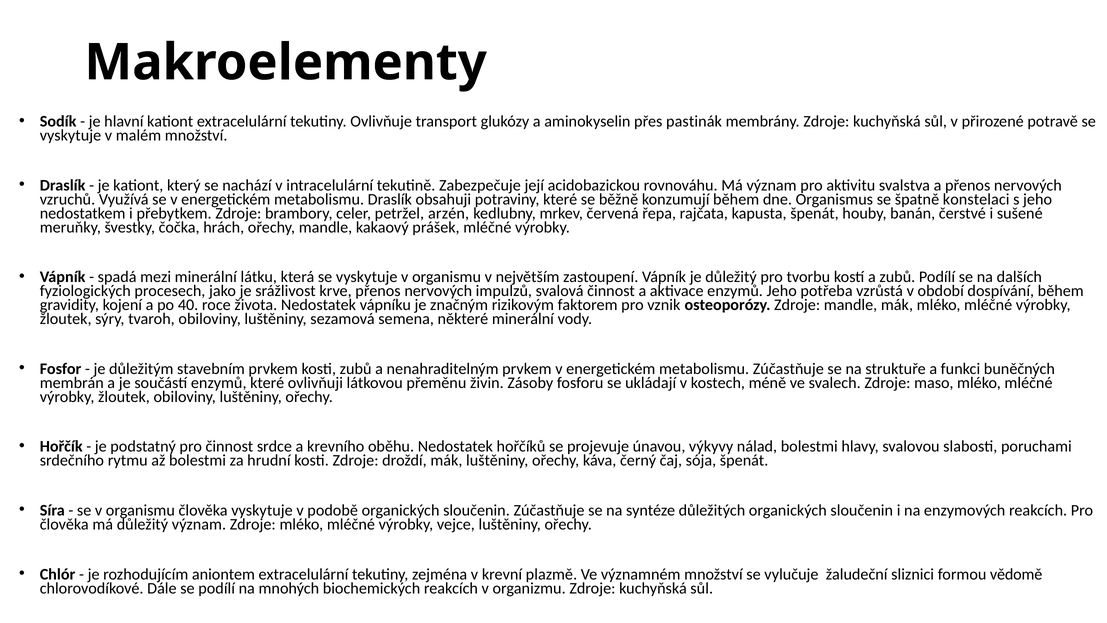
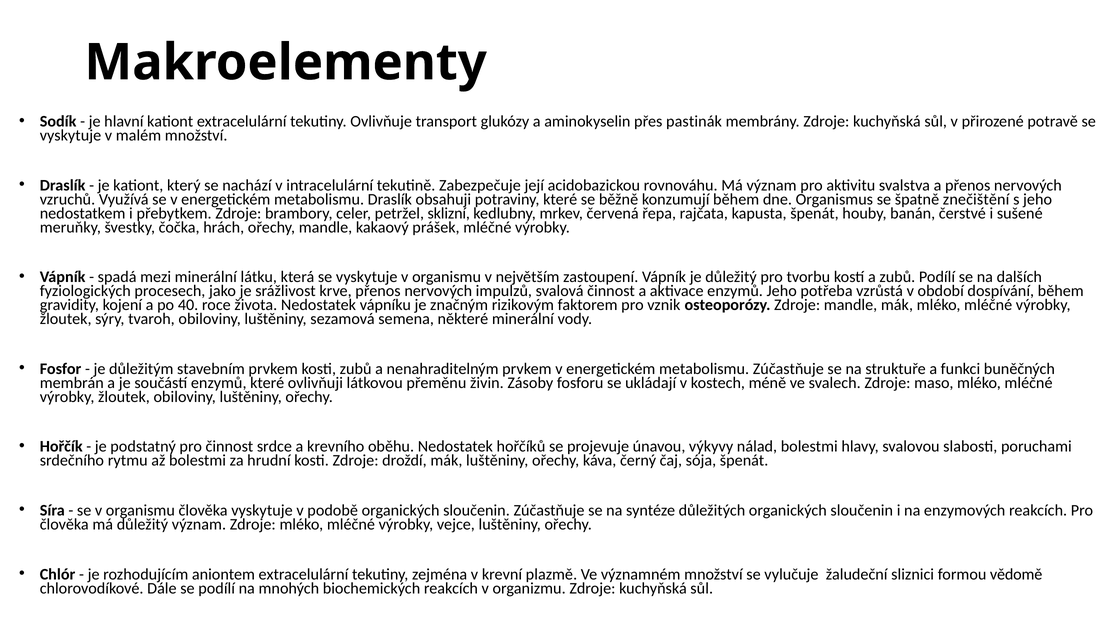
konstelaci: konstelaci -> znečištění
arzén: arzén -> sklizní
